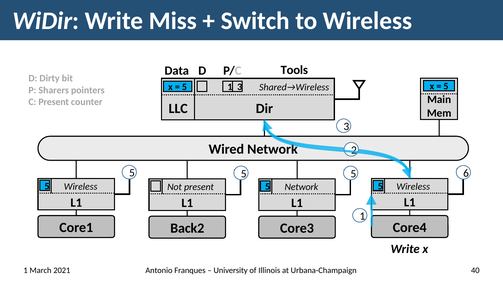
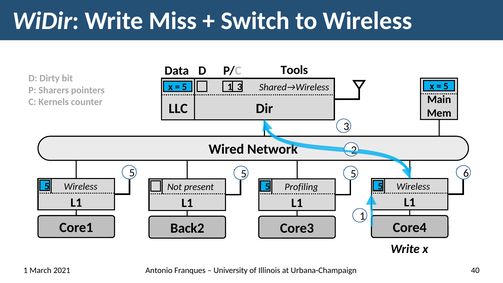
C Present: Present -> Kernels
present Network: Network -> Profiling
